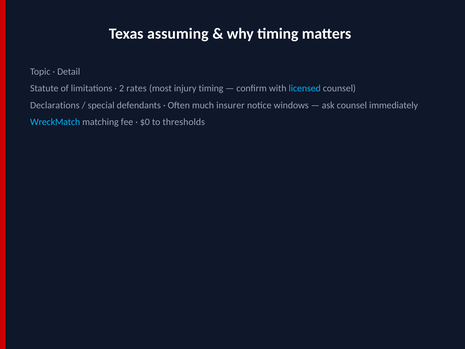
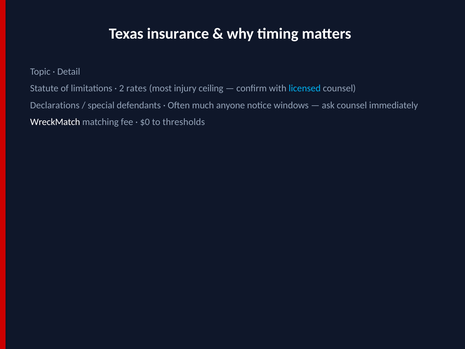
assuming: assuming -> insurance
injury timing: timing -> ceiling
insurer: insurer -> anyone
WreckMatch colour: light blue -> white
